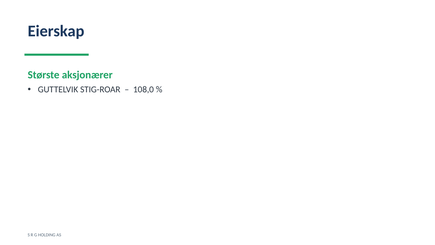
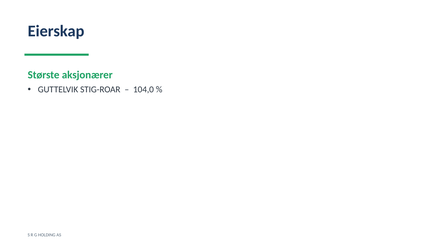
108,0: 108,0 -> 104,0
